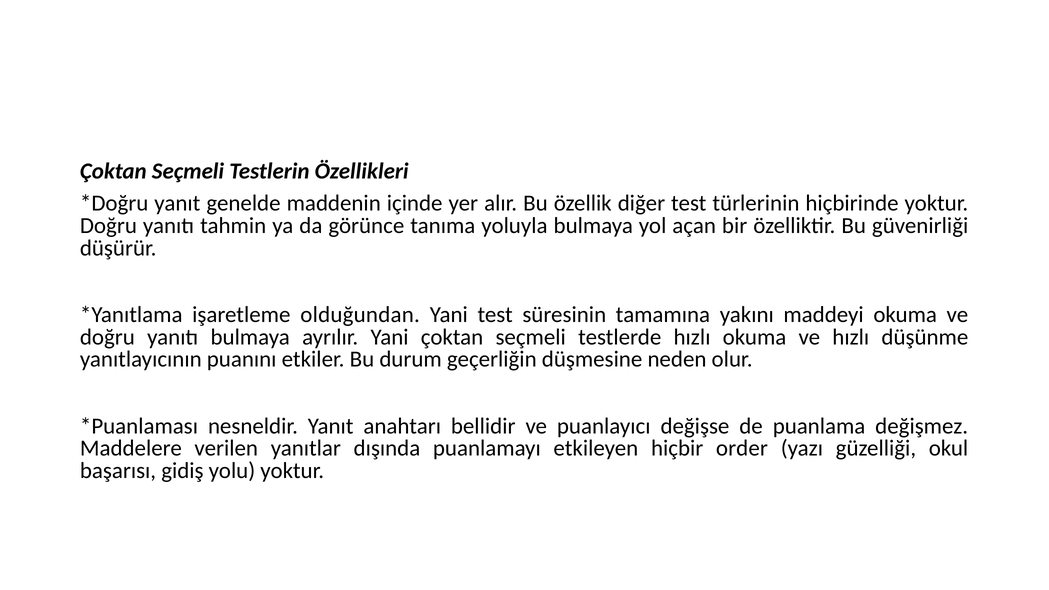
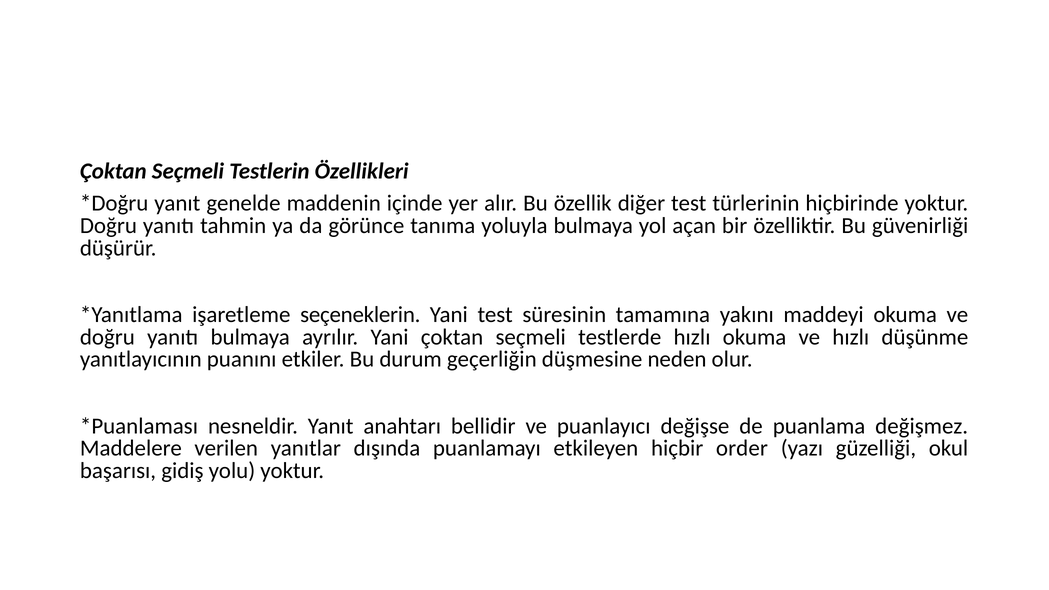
olduğundan: olduğundan -> seçeneklerin
